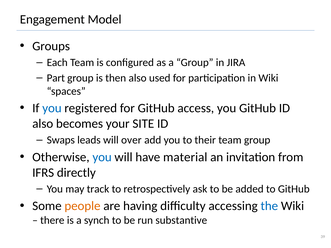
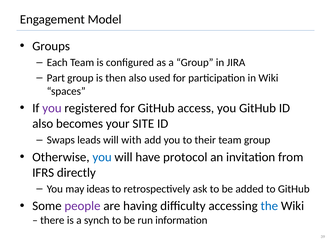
you at (52, 108) colour: blue -> purple
over: over -> with
material: material -> protocol
track: track -> ideas
people colour: orange -> purple
substantive: substantive -> information
